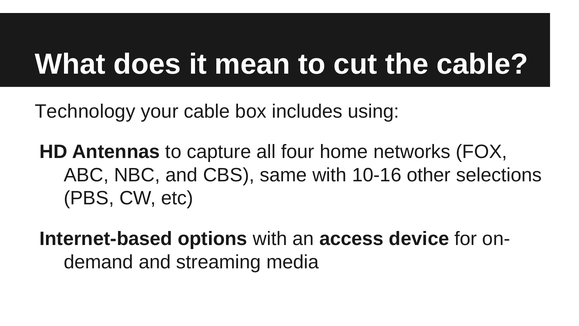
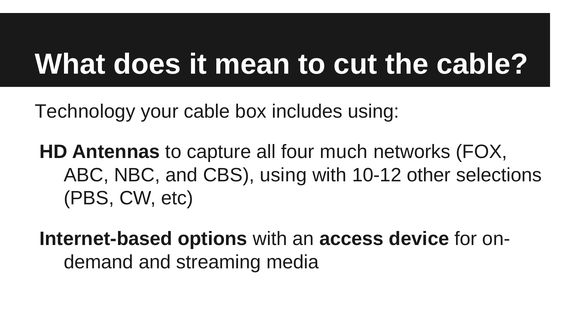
home: home -> much
CBS same: same -> using
10-16: 10-16 -> 10-12
